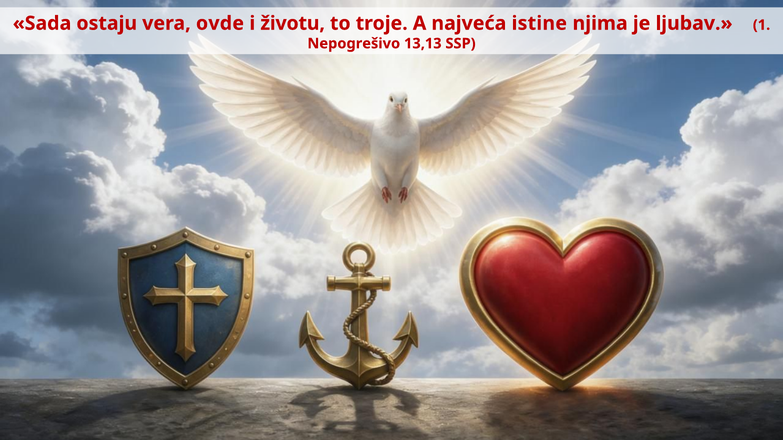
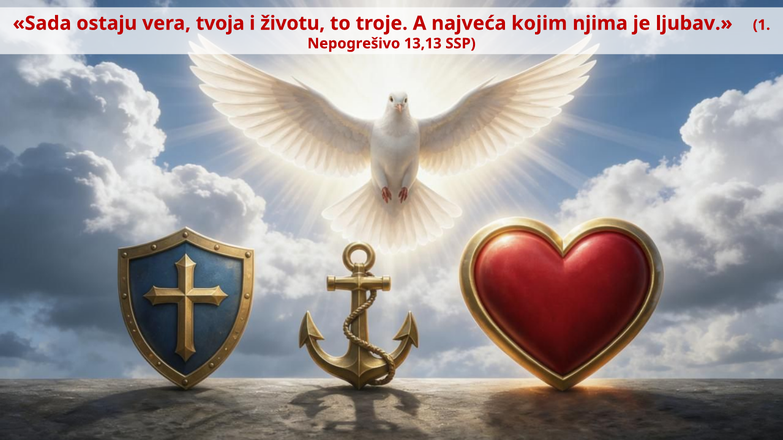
ovde: ovde -> tvoja
istine: istine -> kojim
